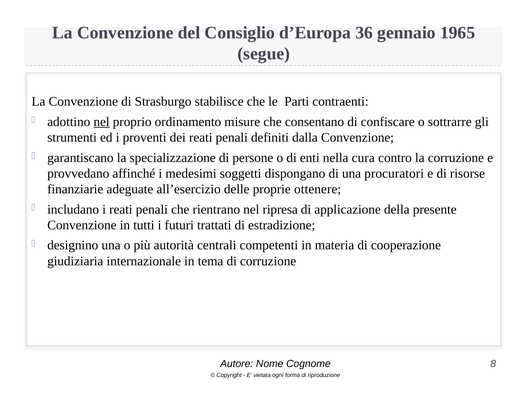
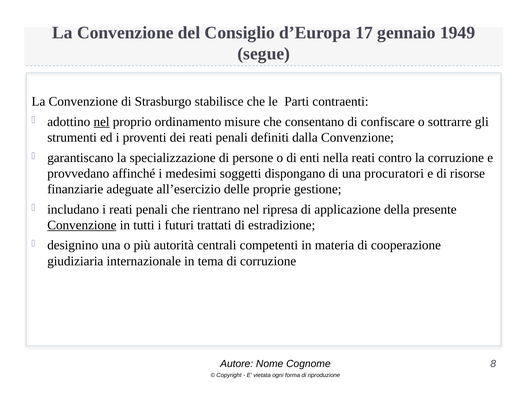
36: 36 -> 17
1965: 1965 -> 1949
nella cura: cura -> reati
ottenere: ottenere -> gestione
Convenzione at (82, 225) underline: none -> present
